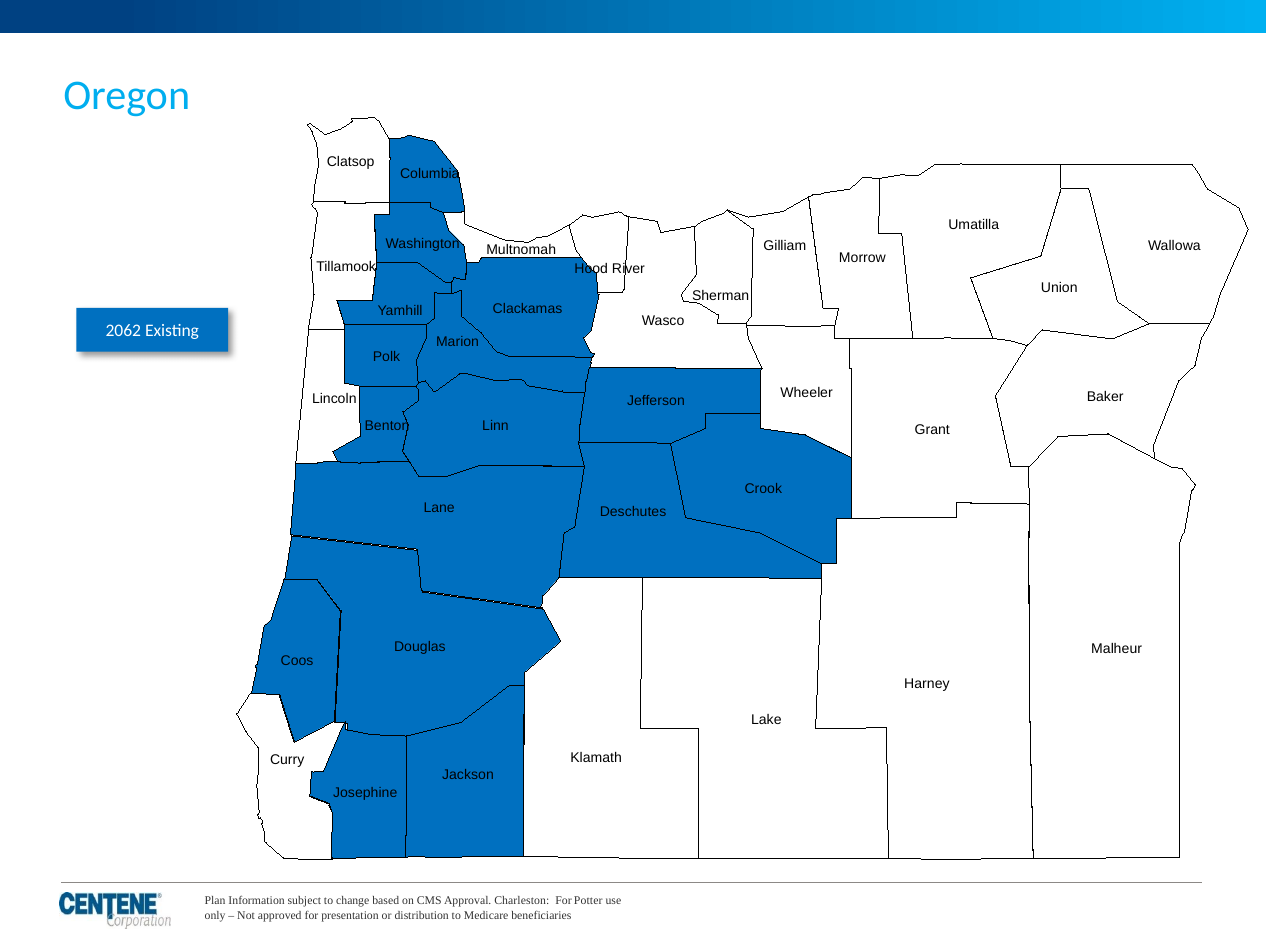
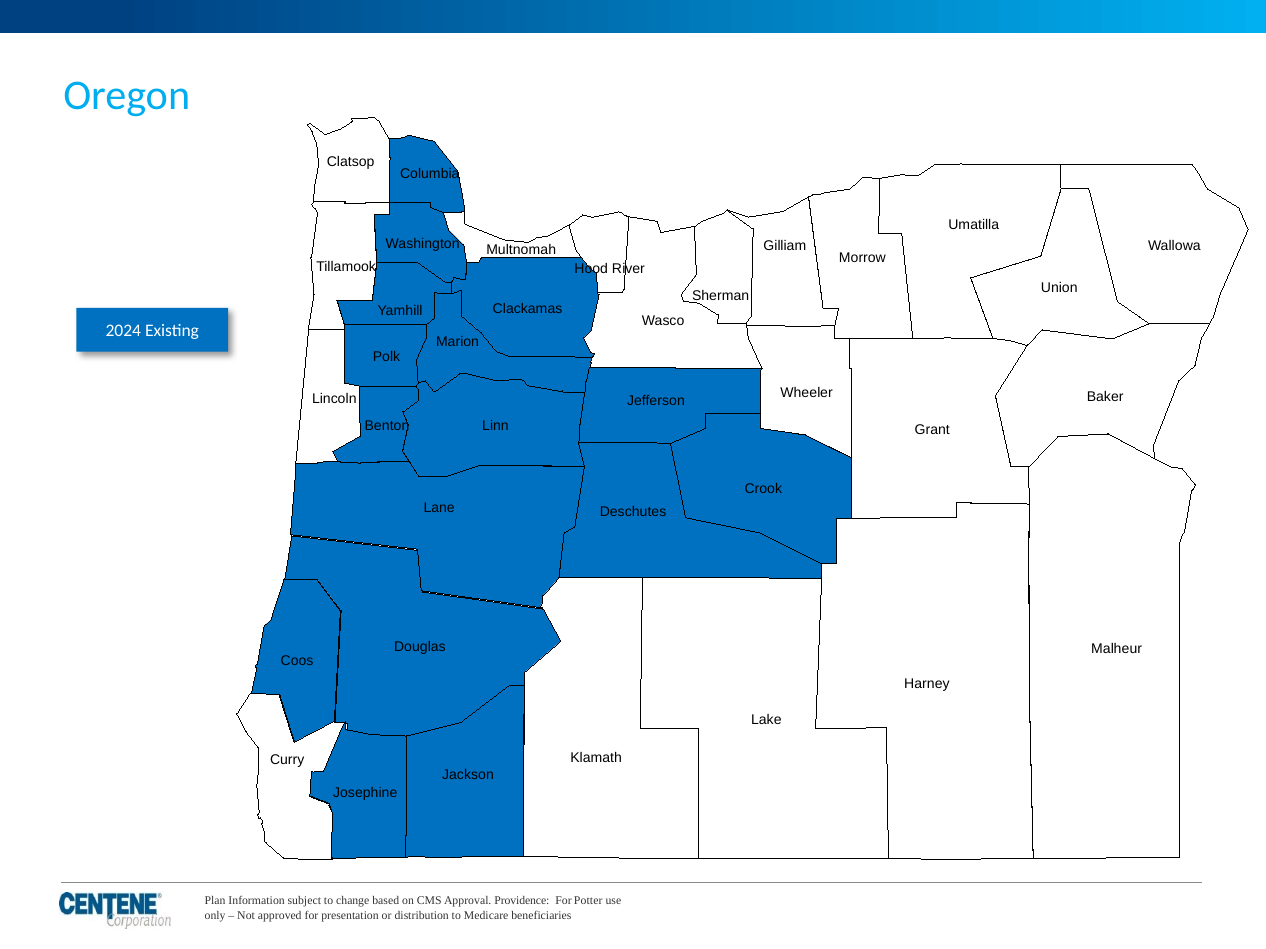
2062: 2062 -> 2024
Charleston: Charleston -> Providence
